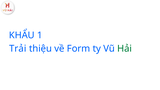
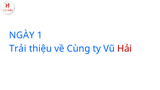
KHẨU: KHẨU -> NGÀY
Form: Form -> Cùng
Hải colour: green -> red
